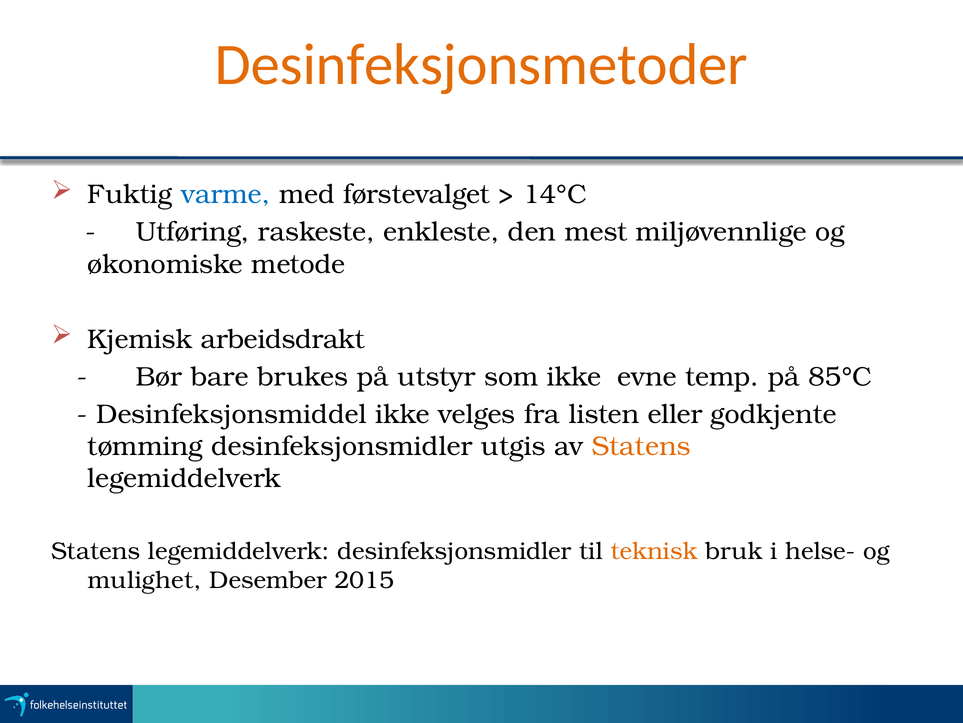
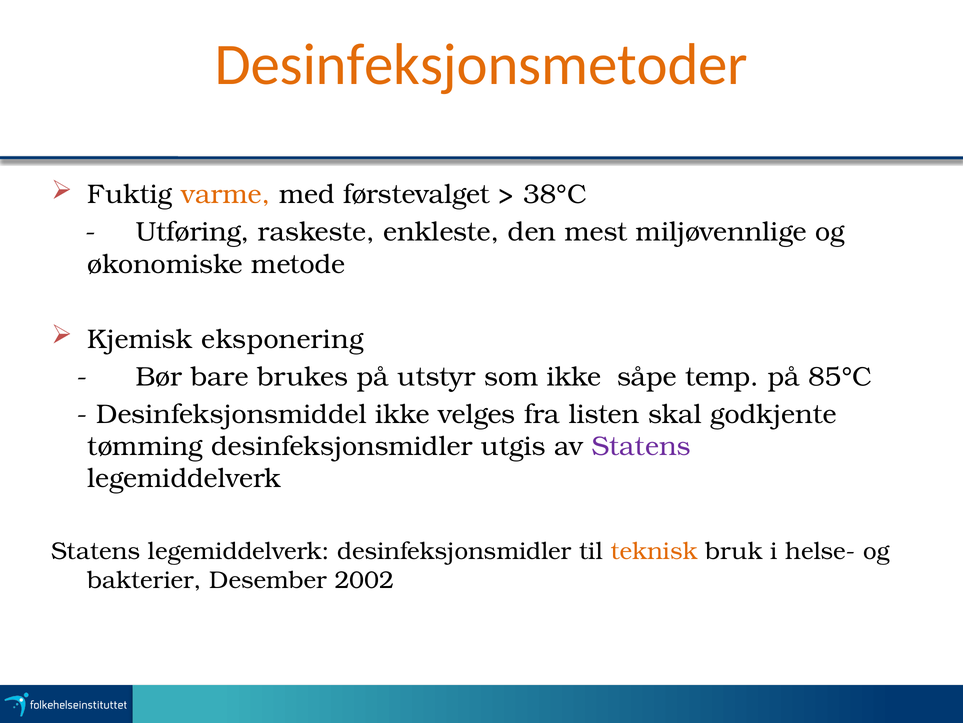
varme colour: blue -> orange
14°C: 14°C -> 38°C
arbeidsdrakt: arbeidsdrakt -> eksponering
evne: evne -> såpe
eller: eller -> skal
Statens at (641, 446) colour: orange -> purple
mulighet: mulighet -> bakterier
2015: 2015 -> 2002
